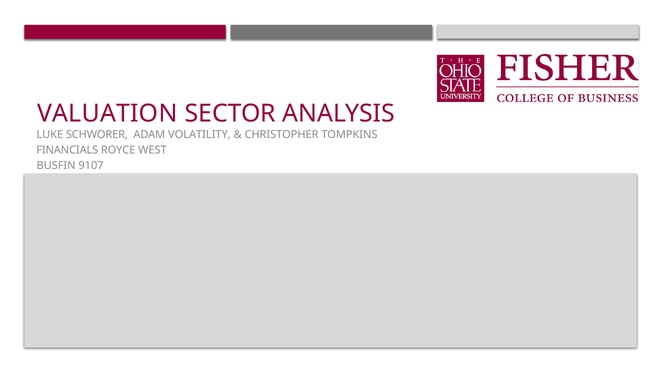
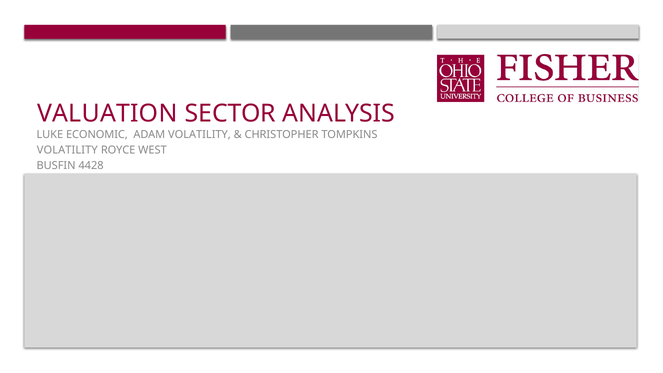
SCHWORER: SCHWORER -> ECONOMIC
FINANCIALS at (67, 150): FINANCIALS -> VOLATILITY
9107: 9107 -> 4428
